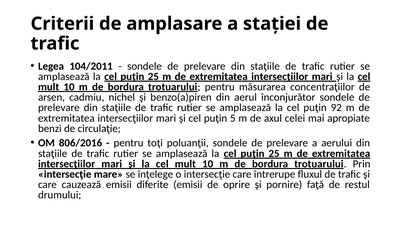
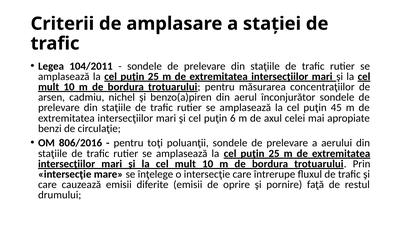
92: 92 -> 45
5: 5 -> 6
